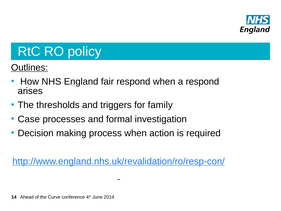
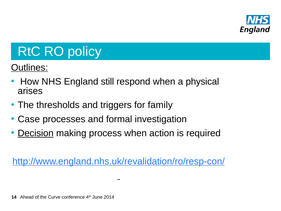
fair: fair -> still
a respond: respond -> physical
Decision underline: none -> present
